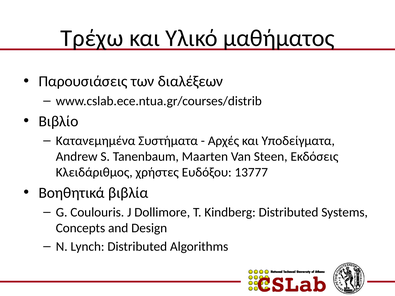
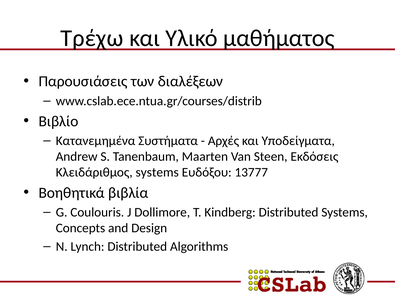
Κλειδάριθμος χρήστες: χρήστες -> systems
